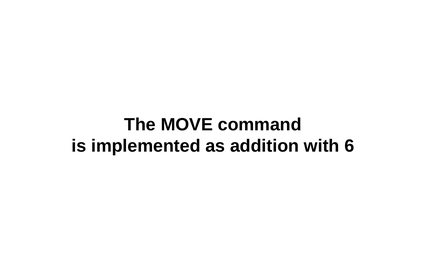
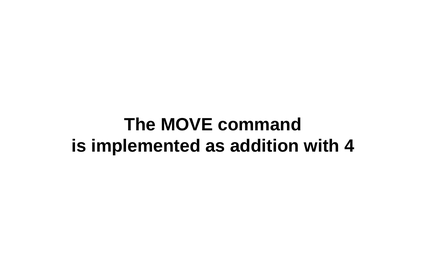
6: 6 -> 4
